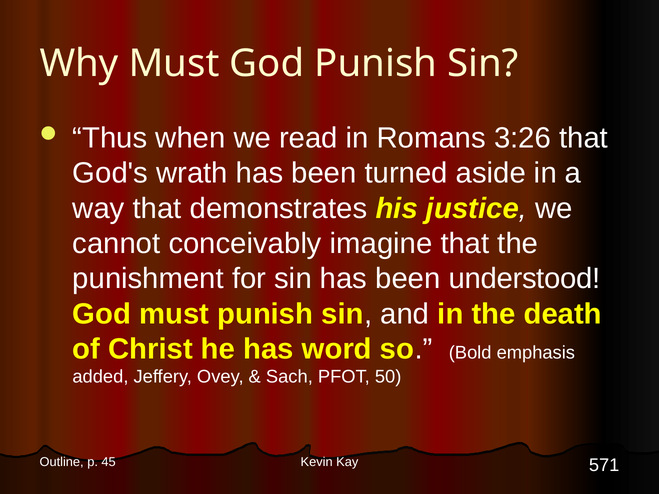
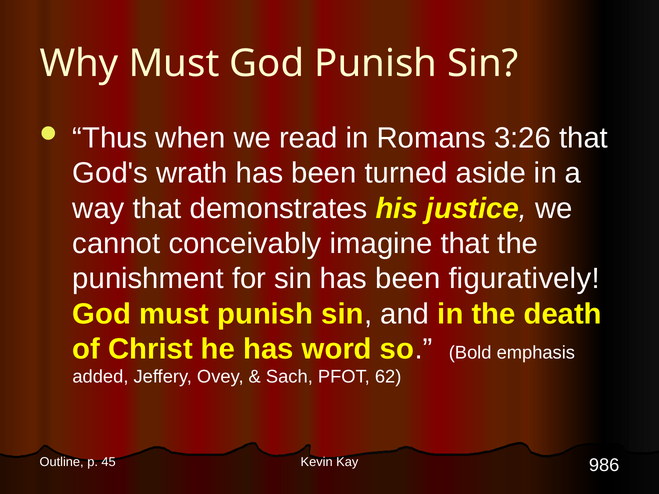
understood: understood -> figuratively
50: 50 -> 62
571: 571 -> 986
